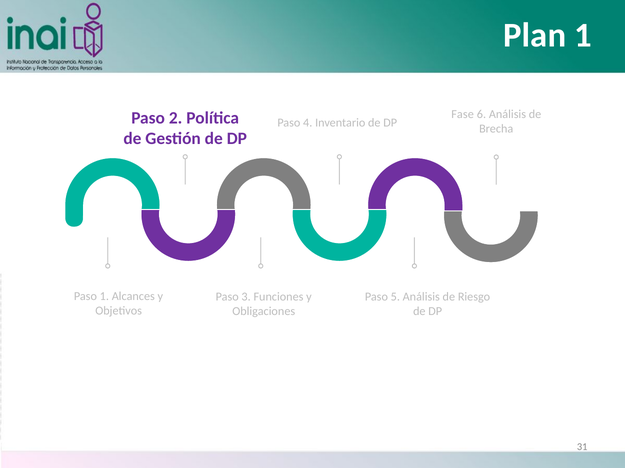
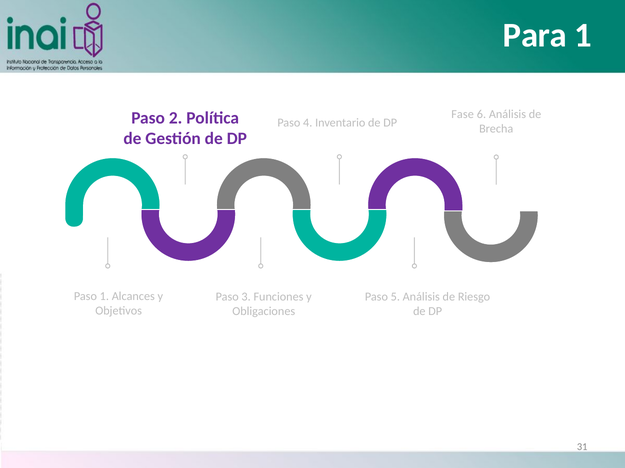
Plan: Plan -> Para
